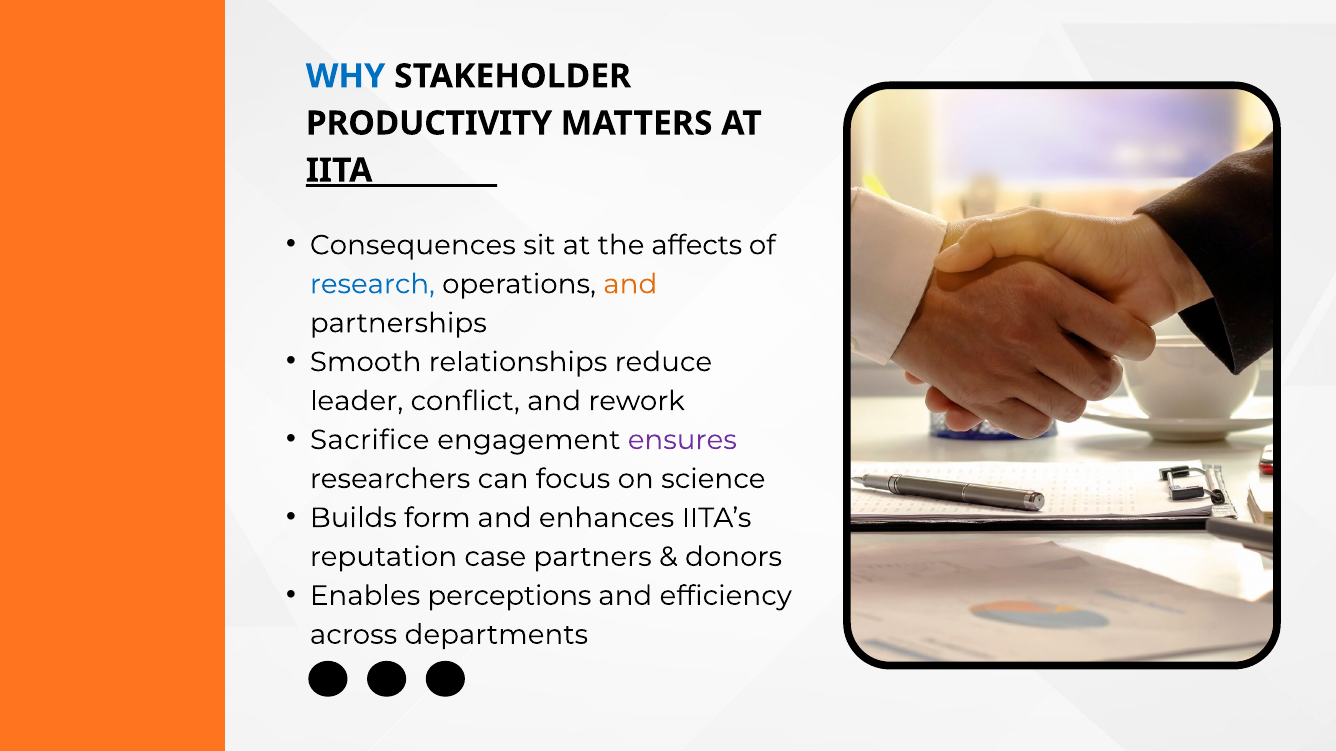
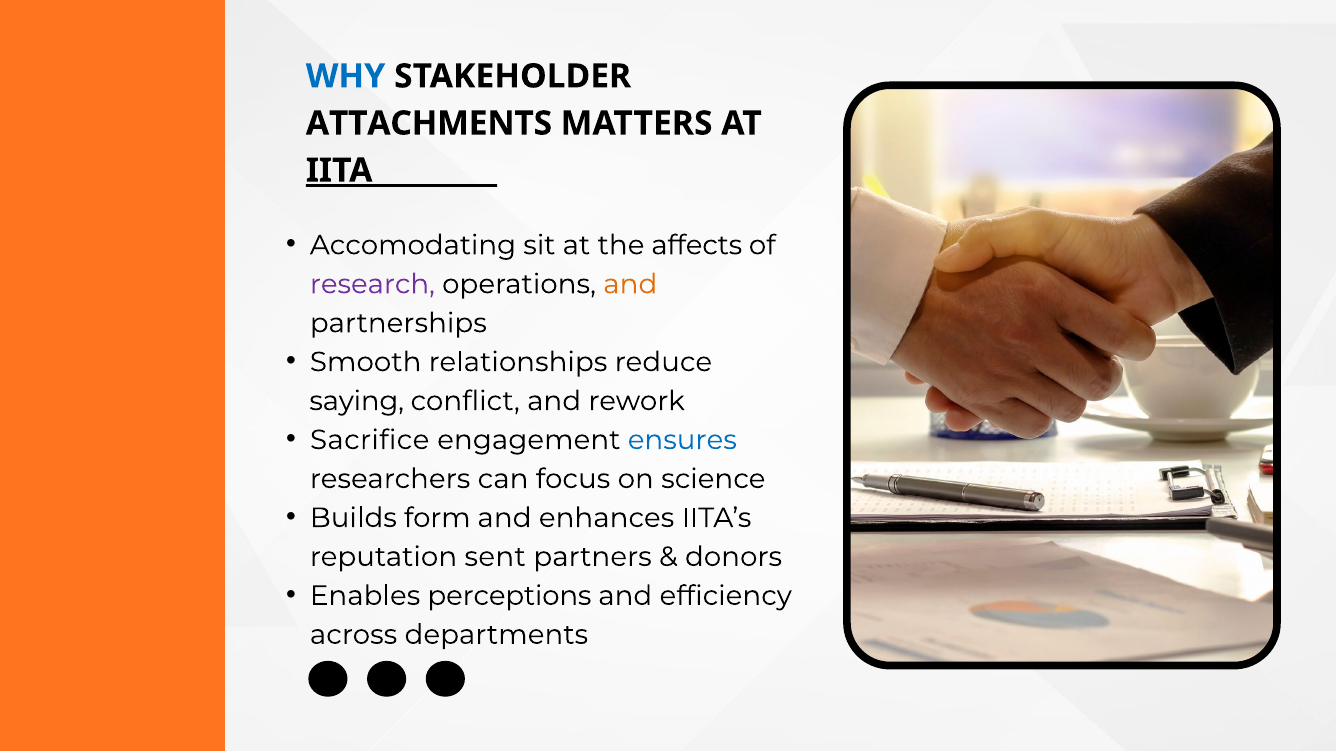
PRODUCTIVITY: PRODUCTIVITY -> ATTACHMENTS
Consequences: Consequences -> Accomodating
research colour: blue -> purple
leader: leader -> saying
ensures colour: purple -> blue
case: case -> sent
